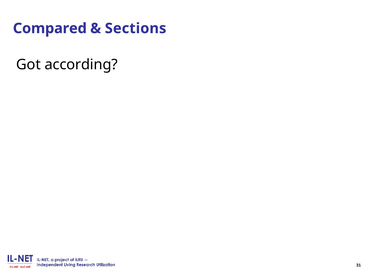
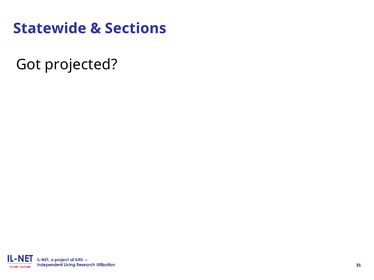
Compared: Compared -> Statewide
according: according -> projected
